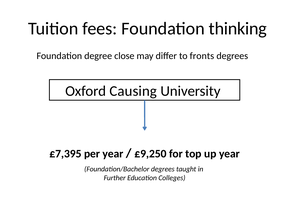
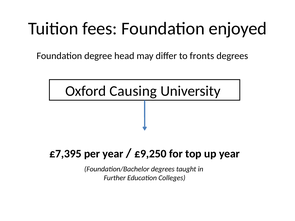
thinking: thinking -> enjoyed
close: close -> head
